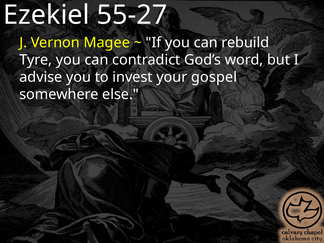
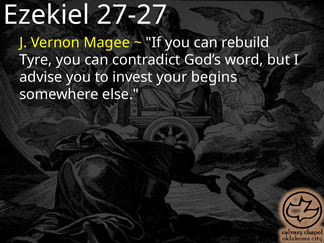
55-27: 55-27 -> 27-27
gospel: gospel -> begins
